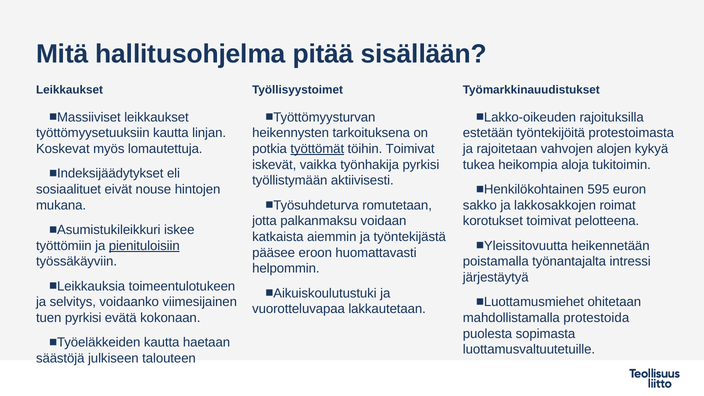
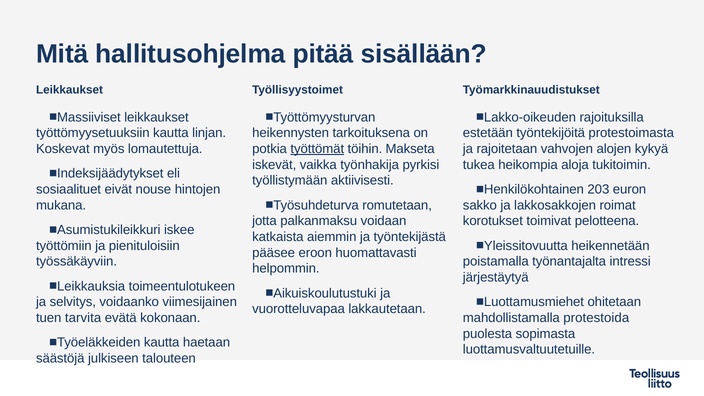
töihin Toimivat: Toimivat -> Makseta
595: 595 -> 203
pienituloisiin underline: present -> none
tuen pyrkisi: pyrkisi -> tarvita
